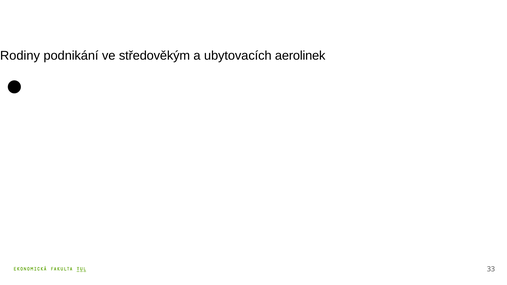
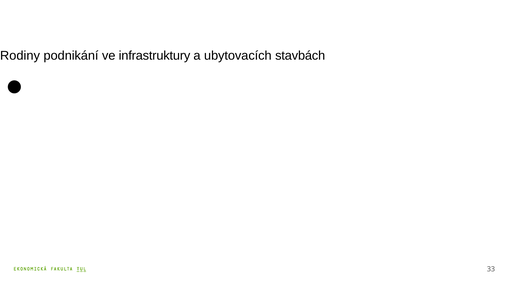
středověkým: středověkým -> infrastruktury
aerolinek: aerolinek -> stavbách
